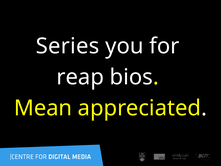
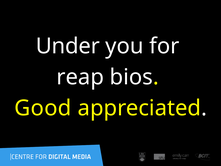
Series: Series -> Under
Mean: Mean -> Good
